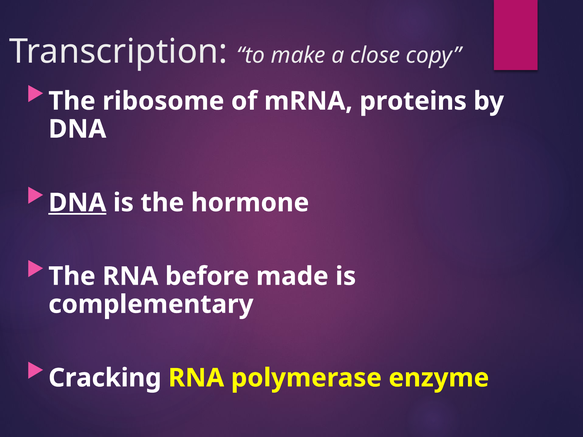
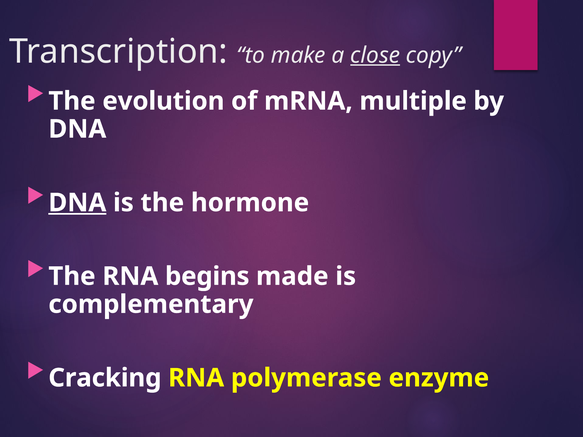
close underline: none -> present
ribosome: ribosome -> evolution
proteins: proteins -> multiple
before: before -> begins
